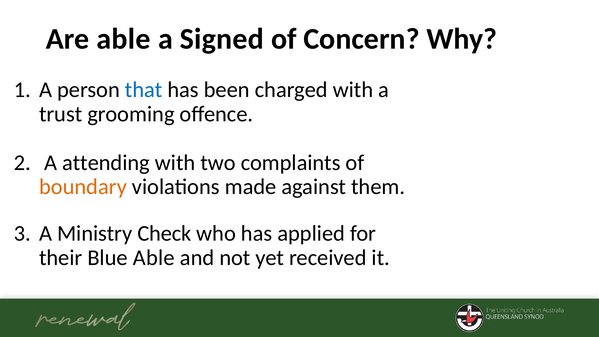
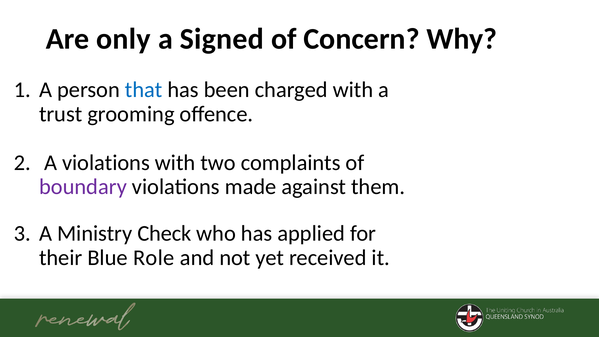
Are able: able -> only
A attending: attending -> violations
boundary colour: orange -> purple
Blue Able: Able -> Role
